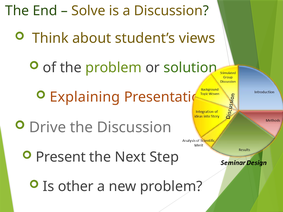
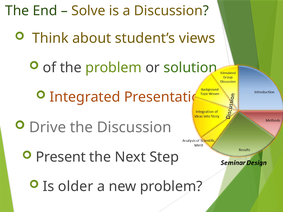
Explaining: Explaining -> Integrated
other: other -> older
